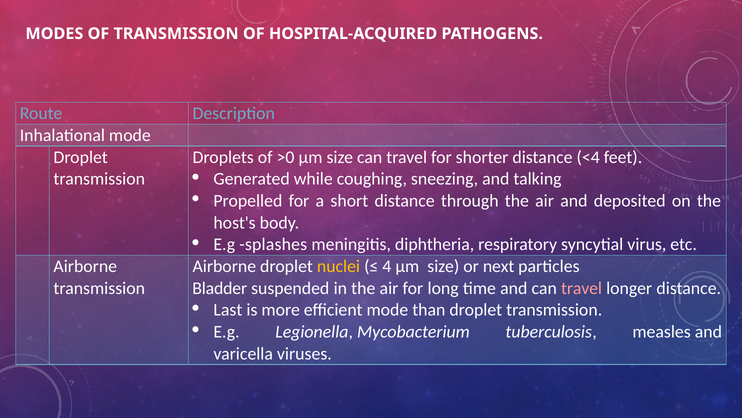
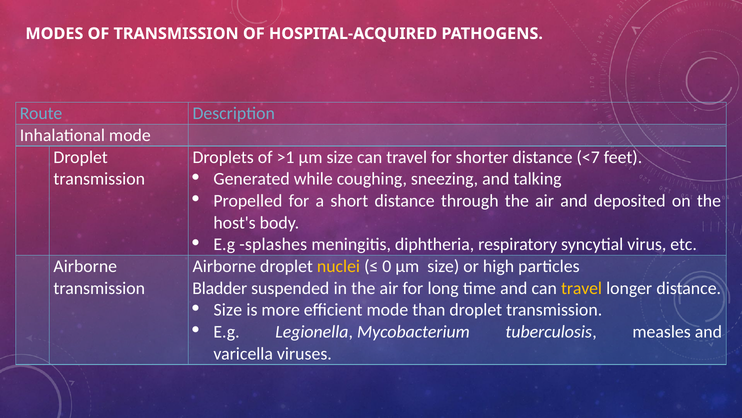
>0: >0 -> >1
<4: <4 -> <7
4: 4 -> 0
next: next -> high
travel at (582, 288) colour: pink -> yellow
Last at (228, 310): Last -> Size
